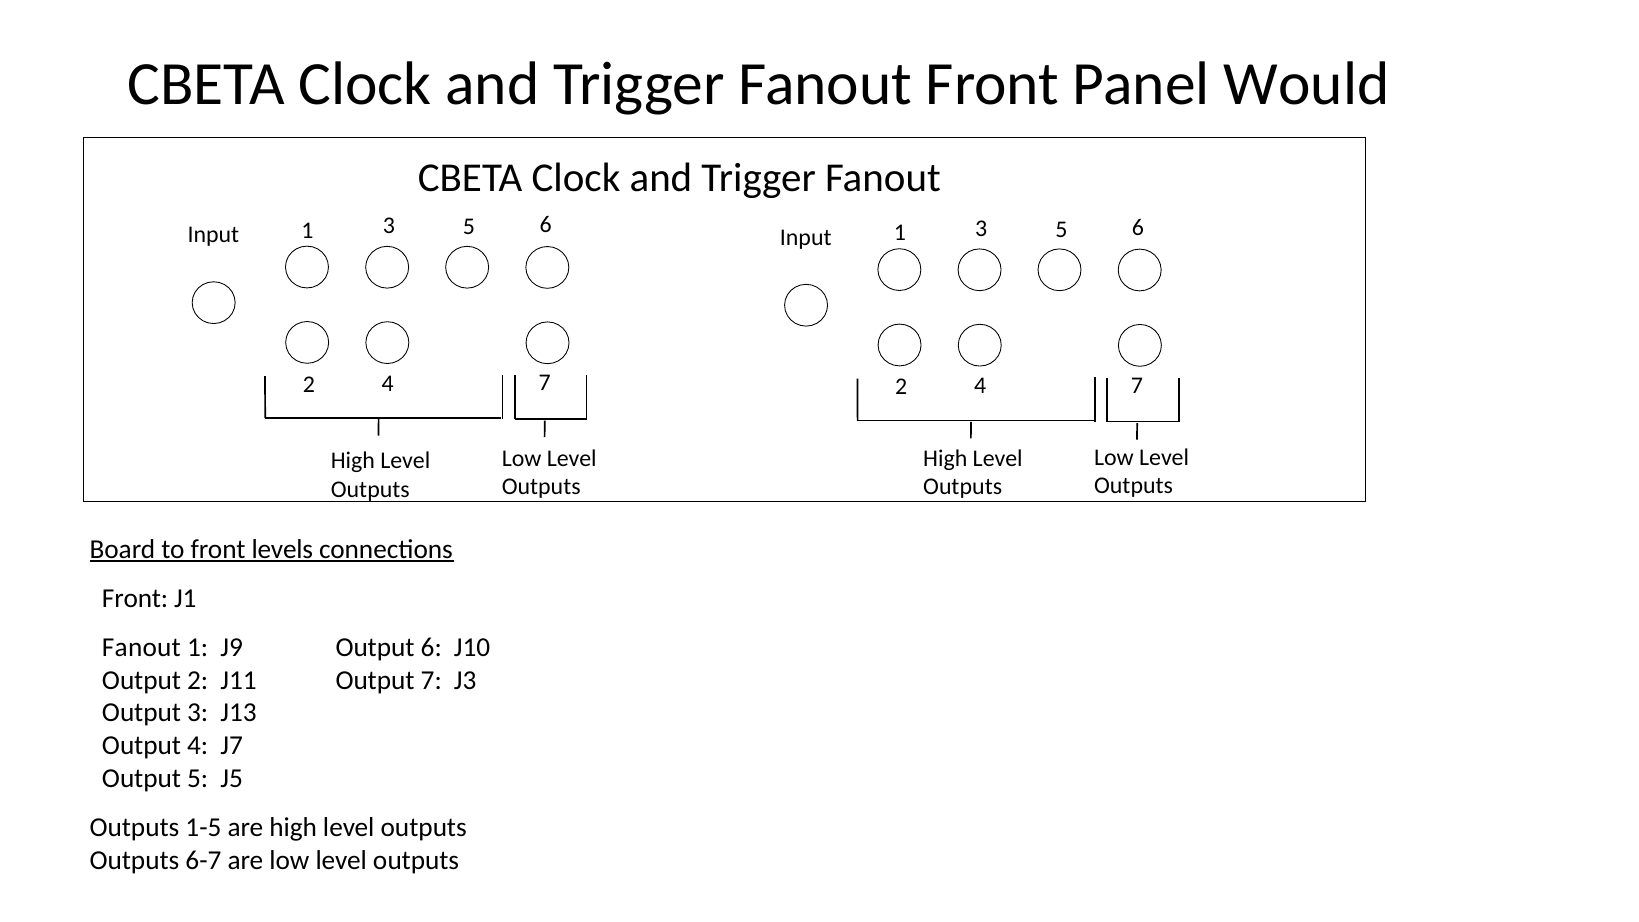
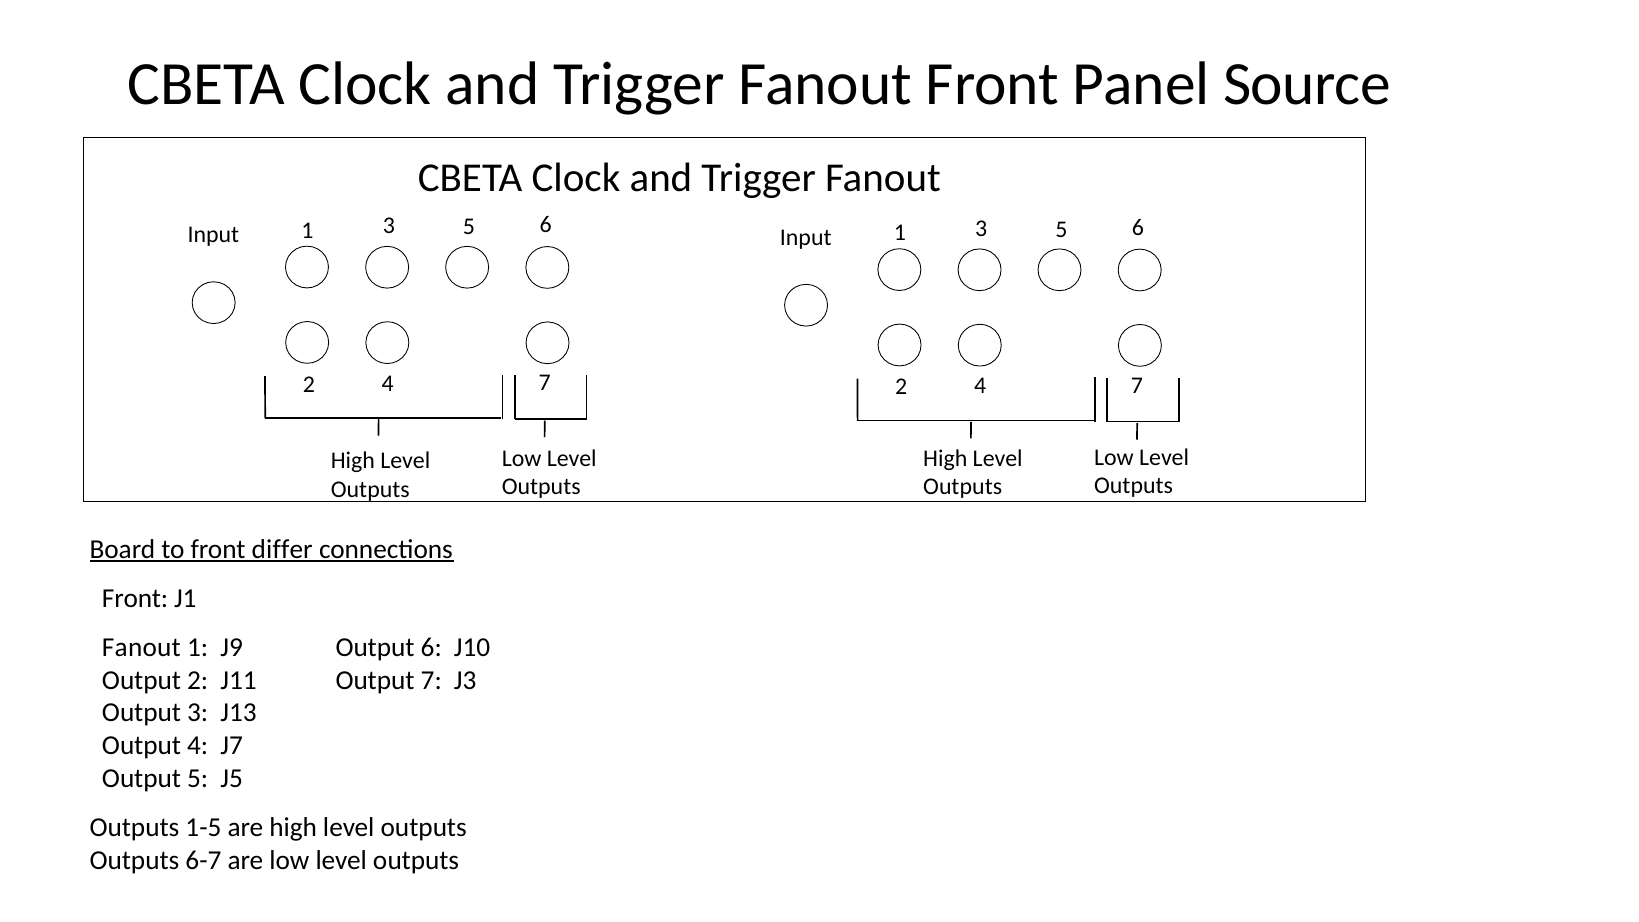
Would: Would -> Source
levels: levels -> differ
